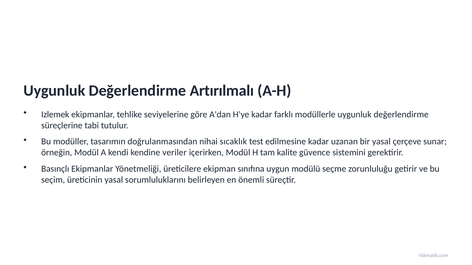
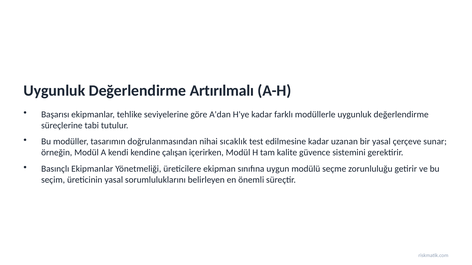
Izlemek: Izlemek -> Başarısı
veriler: veriler -> çalışan
